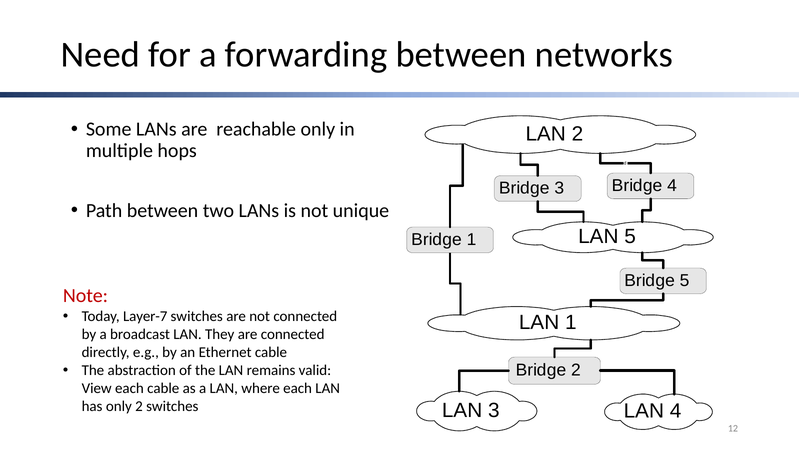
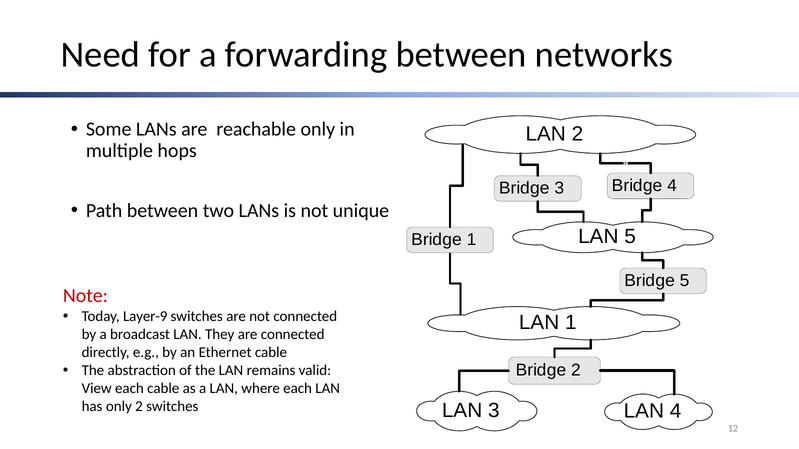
Layer-7: Layer-7 -> Layer-9
